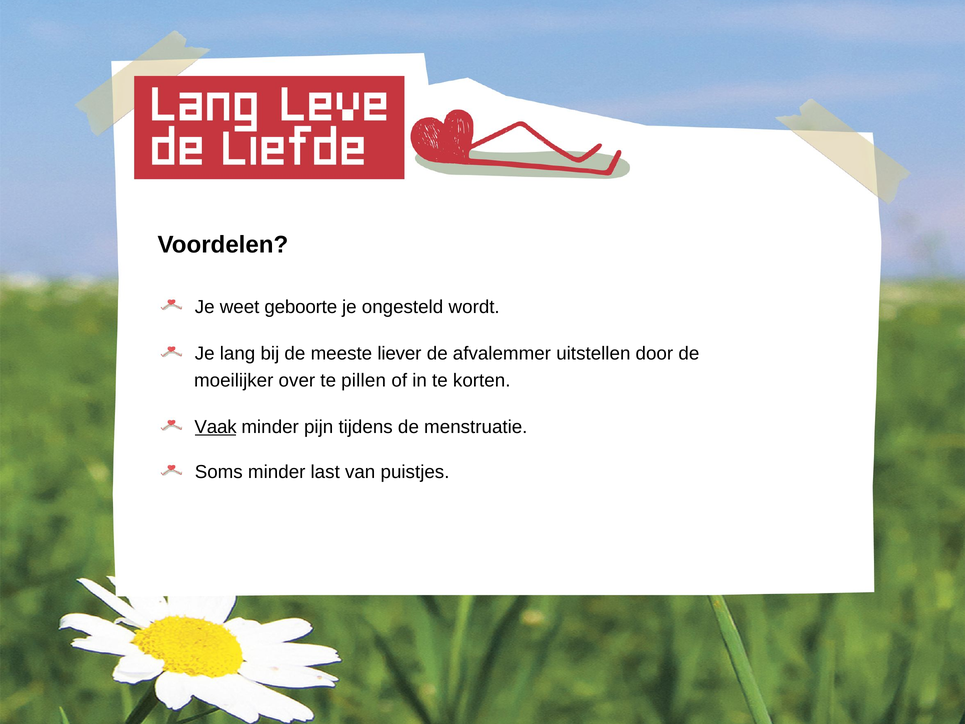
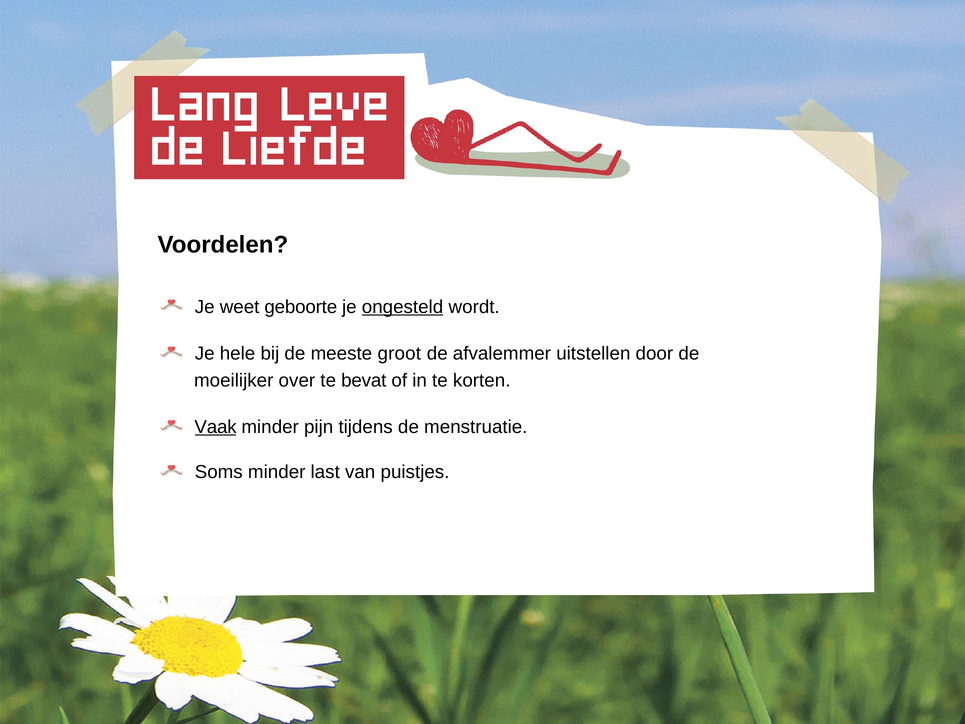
ongesteld underline: none -> present
lang: lang -> hele
liever: liever -> groot
pillen: pillen -> bevat
